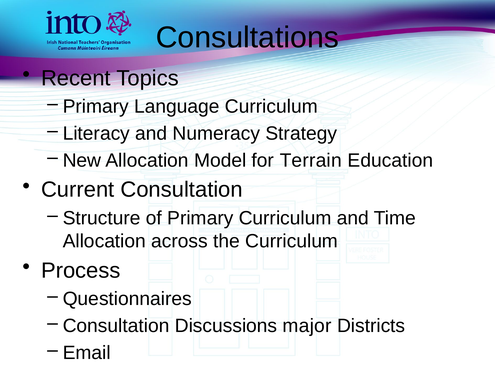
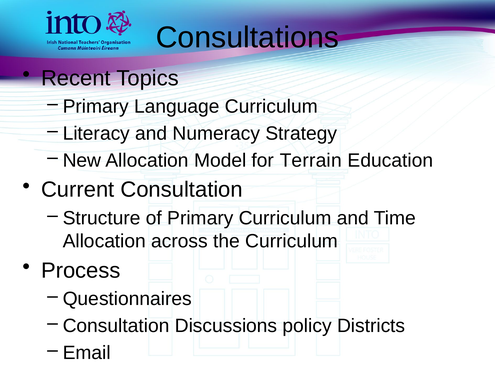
major: major -> policy
